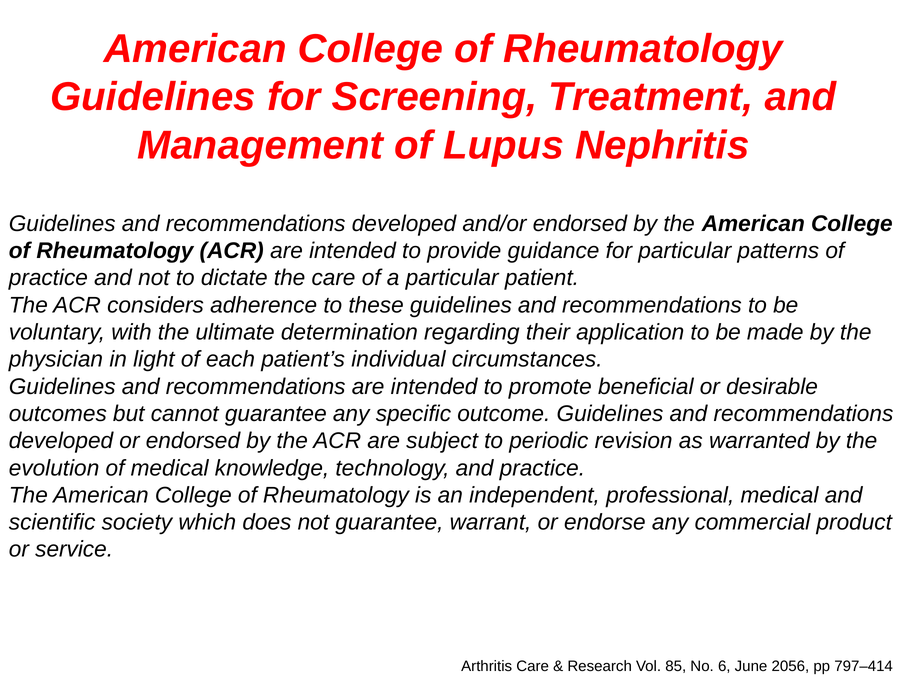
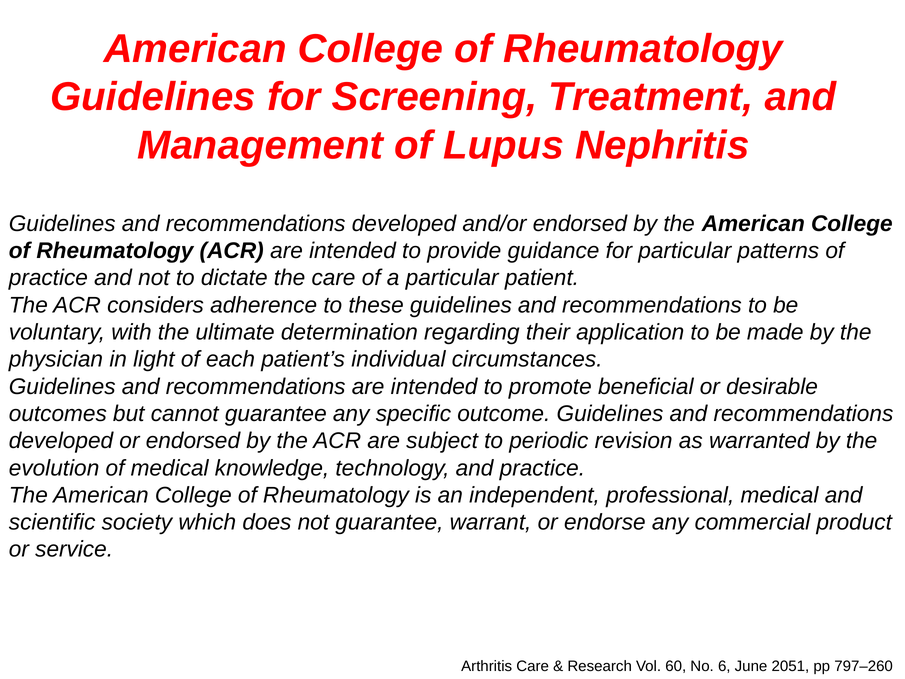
85: 85 -> 60
2056: 2056 -> 2051
797–414: 797–414 -> 797–260
